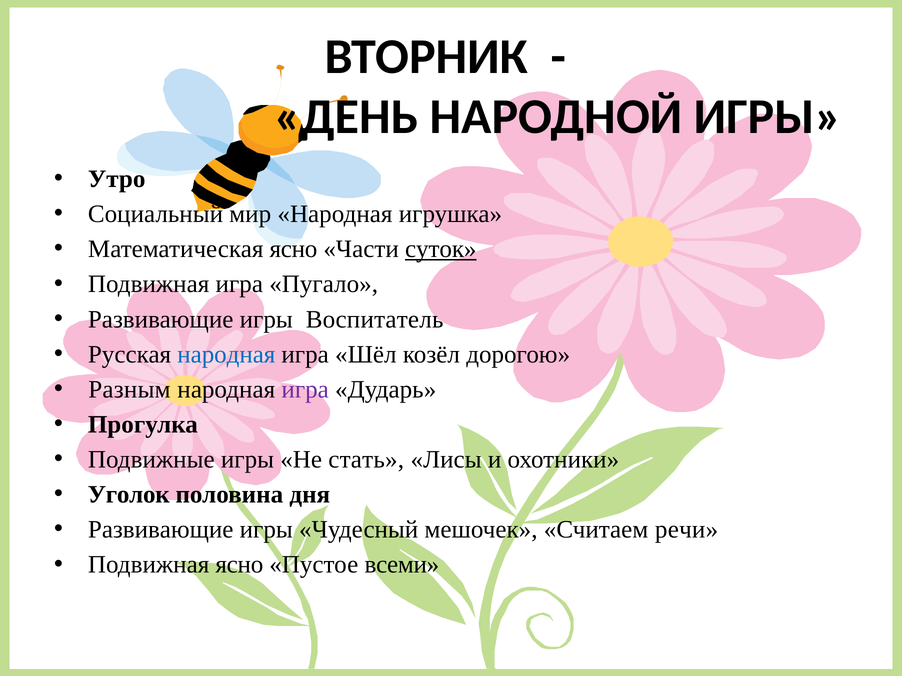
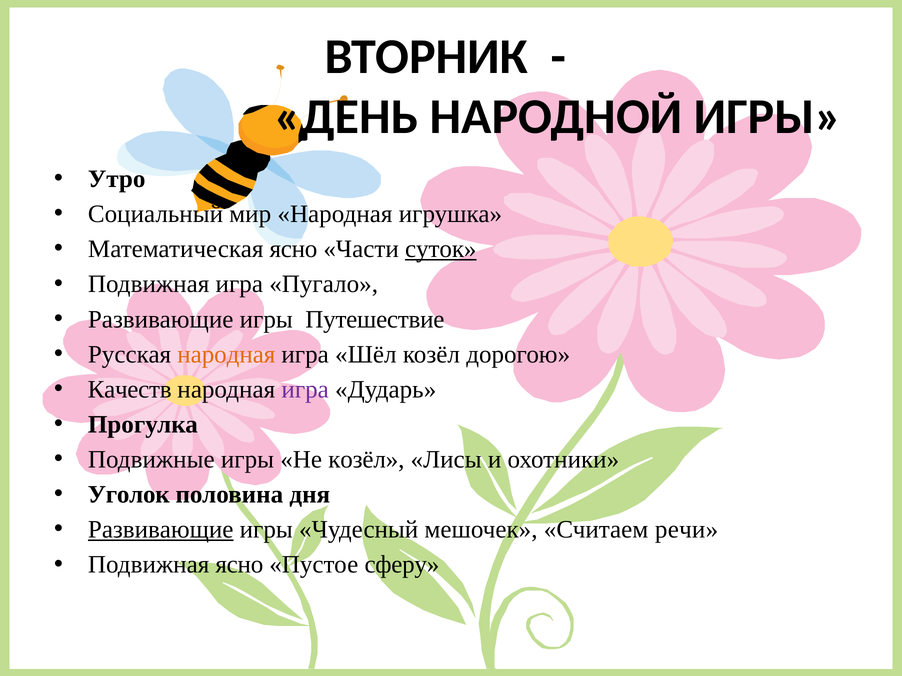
Воспитатель: Воспитатель -> Путешествие
народная at (226, 355) colour: blue -> orange
Разным: Разным -> Качеств
Не стать: стать -> козёл
Развивающие at (161, 530) underline: none -> present
всеми: всеми -> сферу
